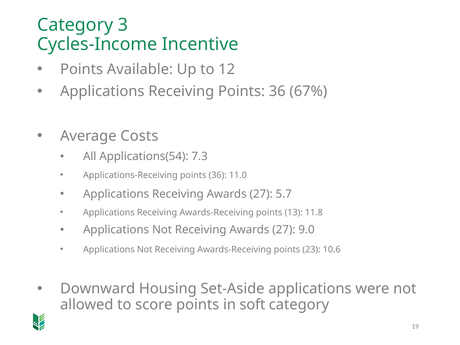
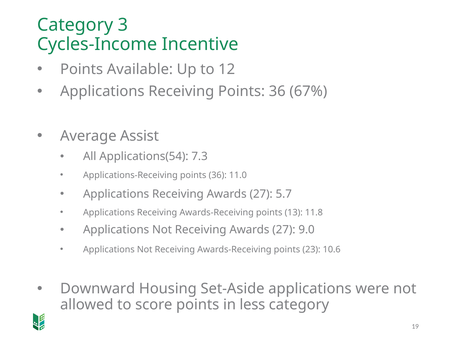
Costs: Costs -> Assist
soft: soft -> less
